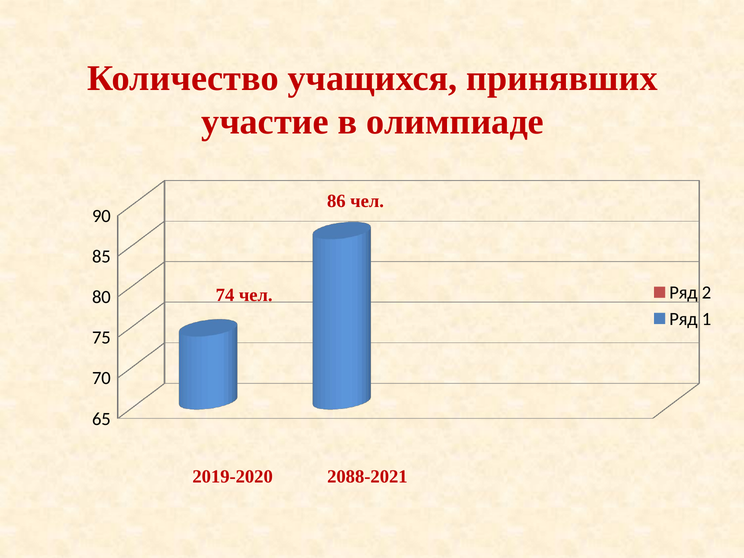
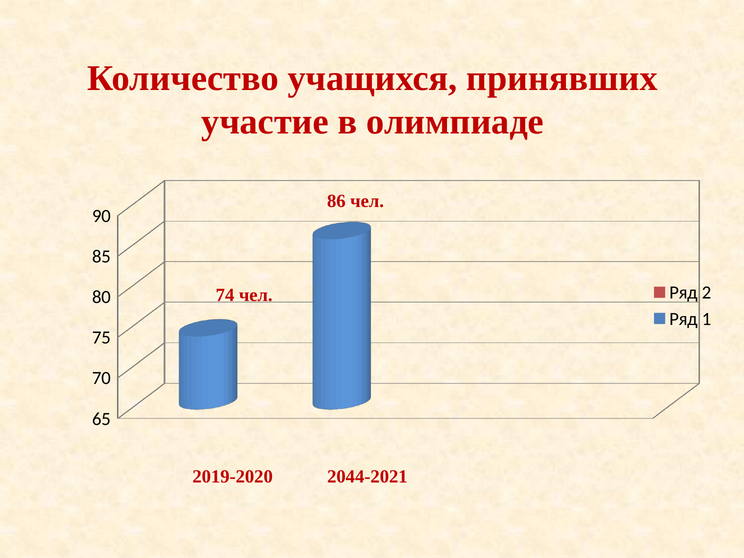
2088-2021: 2088-2021 -> 2044-2021
